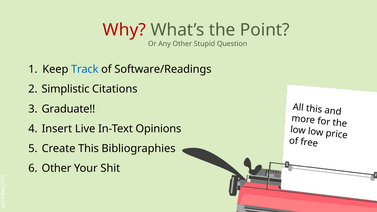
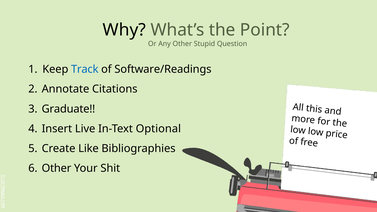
Why colour: red -> black
Simplistic: Simplistic -> Annotate
Opinions: Opinions -> Optional
Create This: This -> Like
